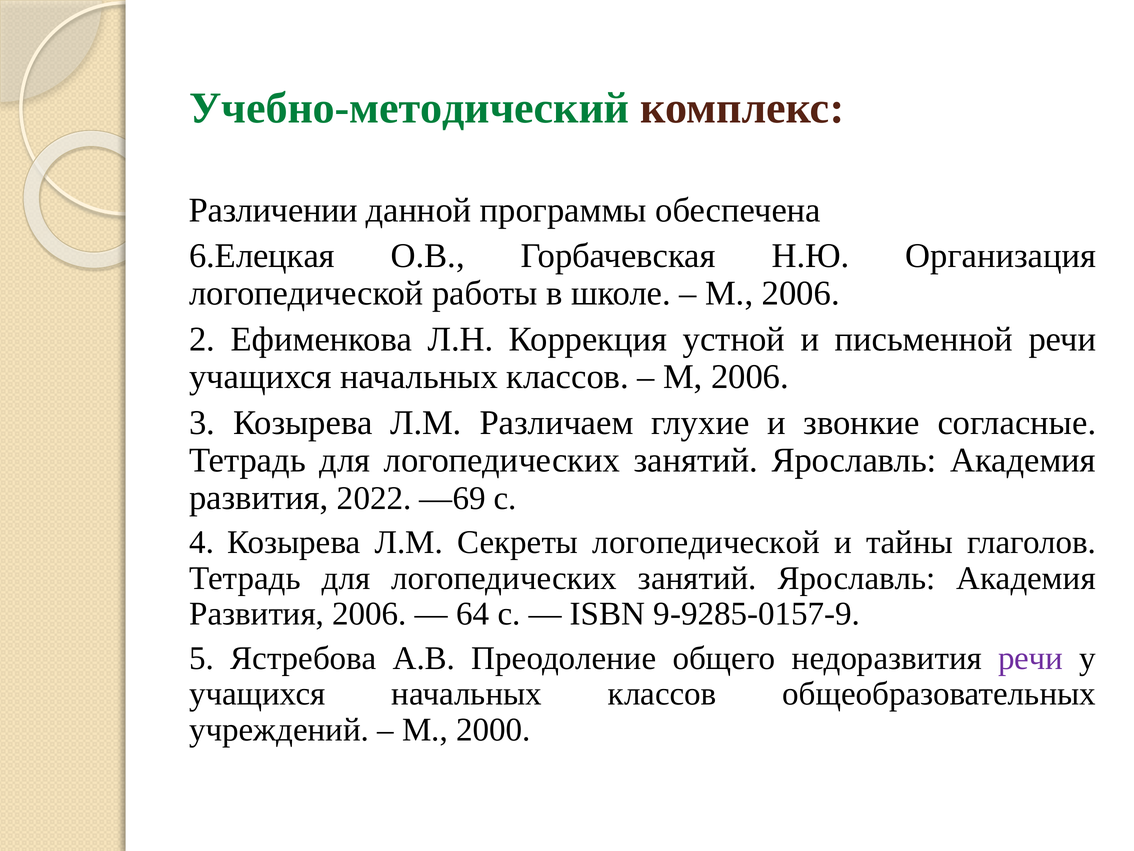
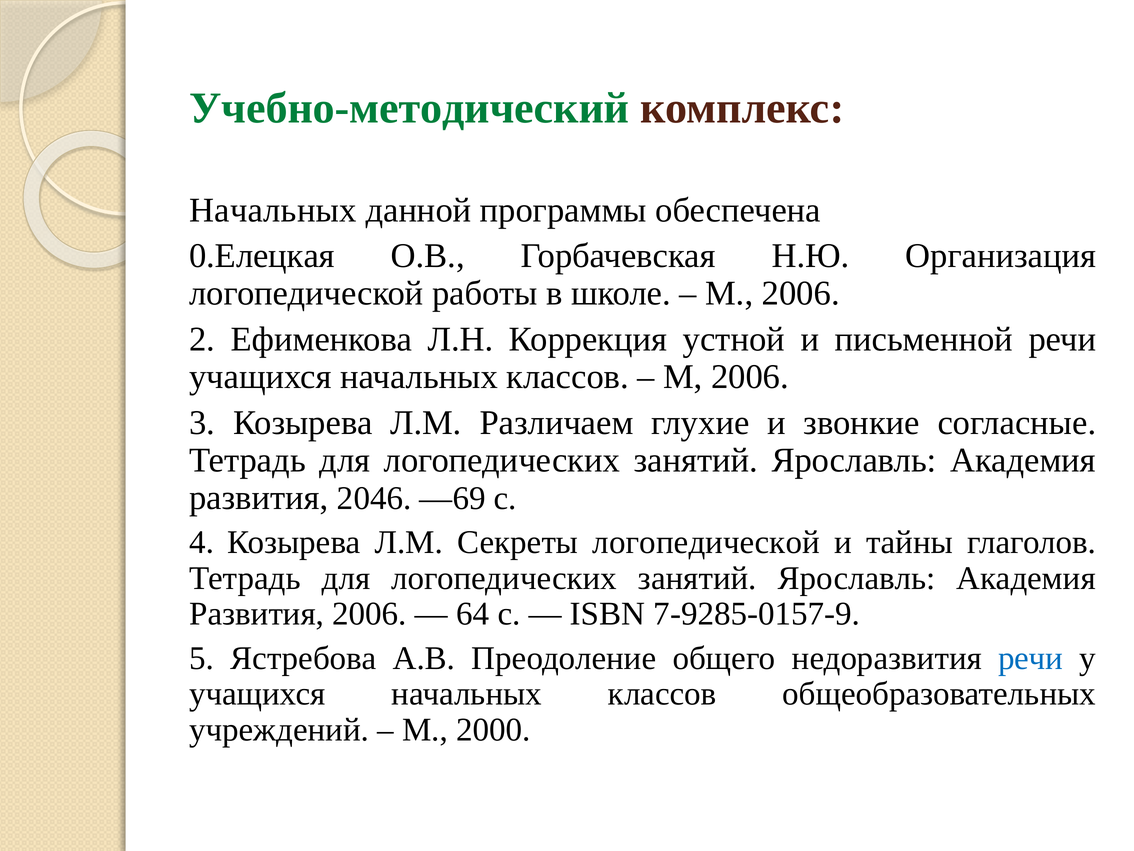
Различении at (273, 210): Различении -> Начальных
6.Елецкая: 6.Елецкая -> 0.Елецкая
2022: 2022 -> 2046
9-9285-0157-9: 9-9285-0157-9 -> 7-9285-0157-9
речи at (1031, 658) colour: purple -> blue
